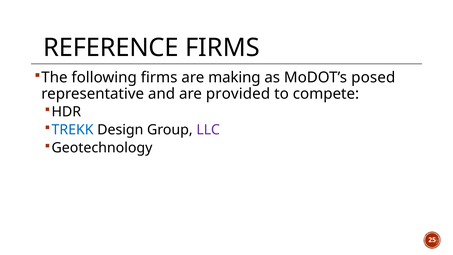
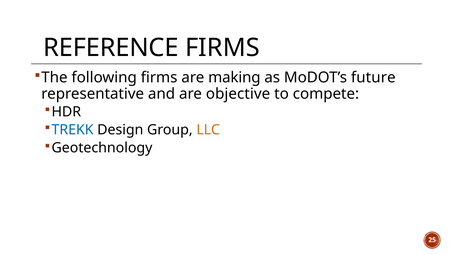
posed: posed -> future
provided: provided -> objective
LLC colour: purple -> orange
